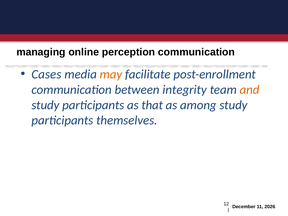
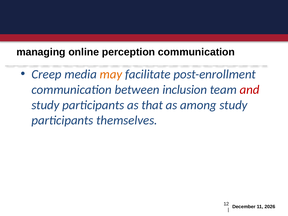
Cases: Cases -> Creep
integrity: integrity -> inclusion
and colour: orange -> red
